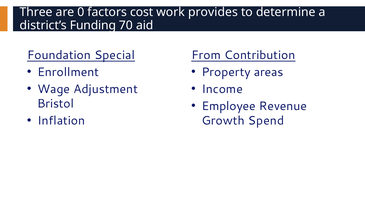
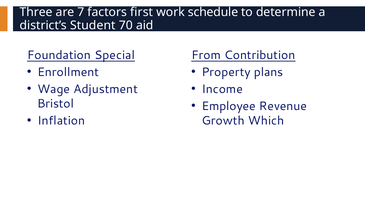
0: 0 -> 7
cost: cost -> first
provides: provides -> schedule
Funding: Funding -> Student
areas: areas -> plans
Spend: Spend -> Which
